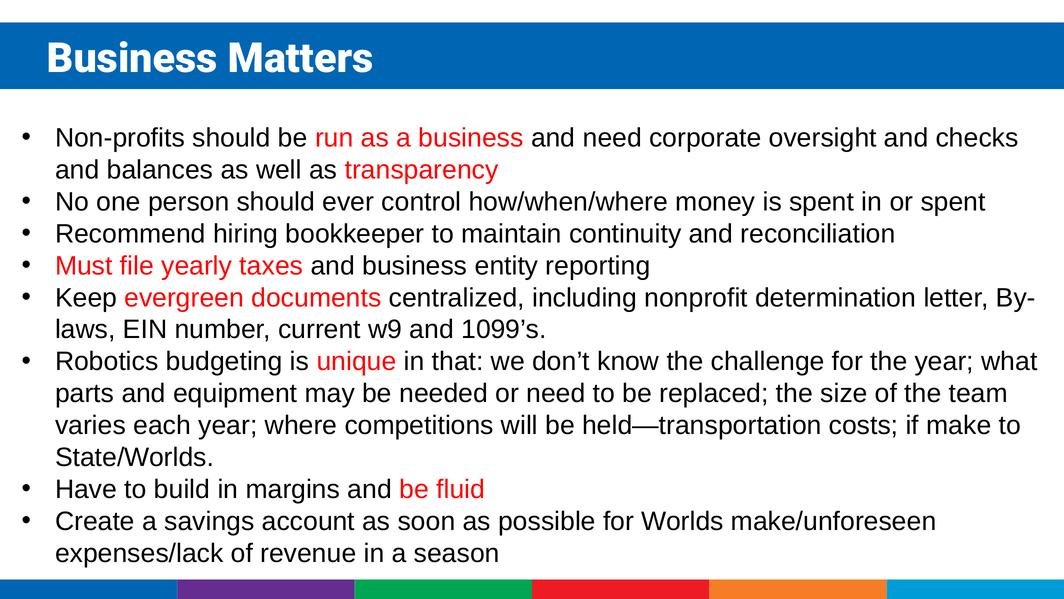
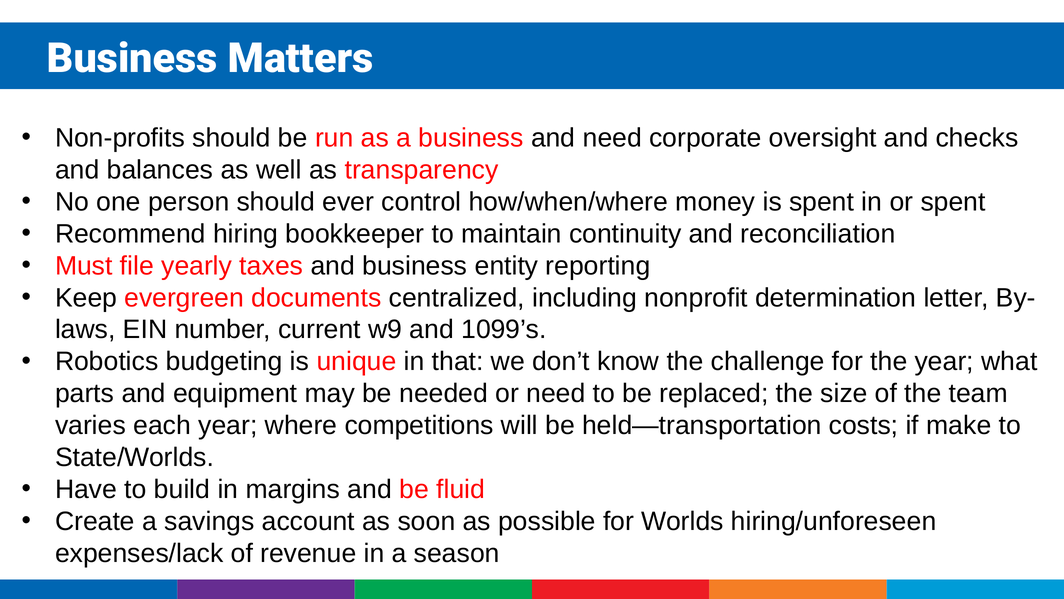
make/unforeseen: make/unforeseen -> hiring/unforeseen
